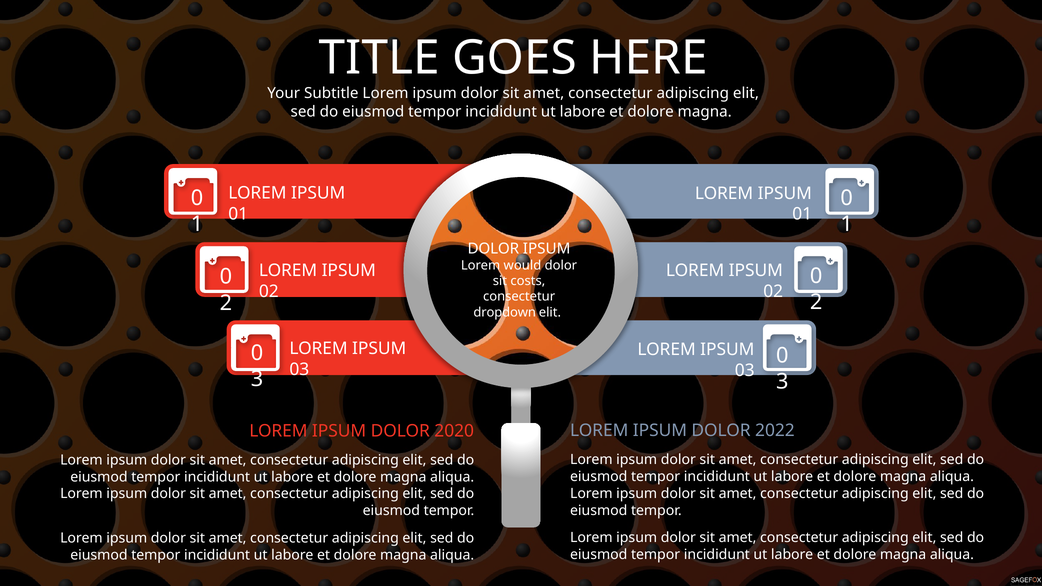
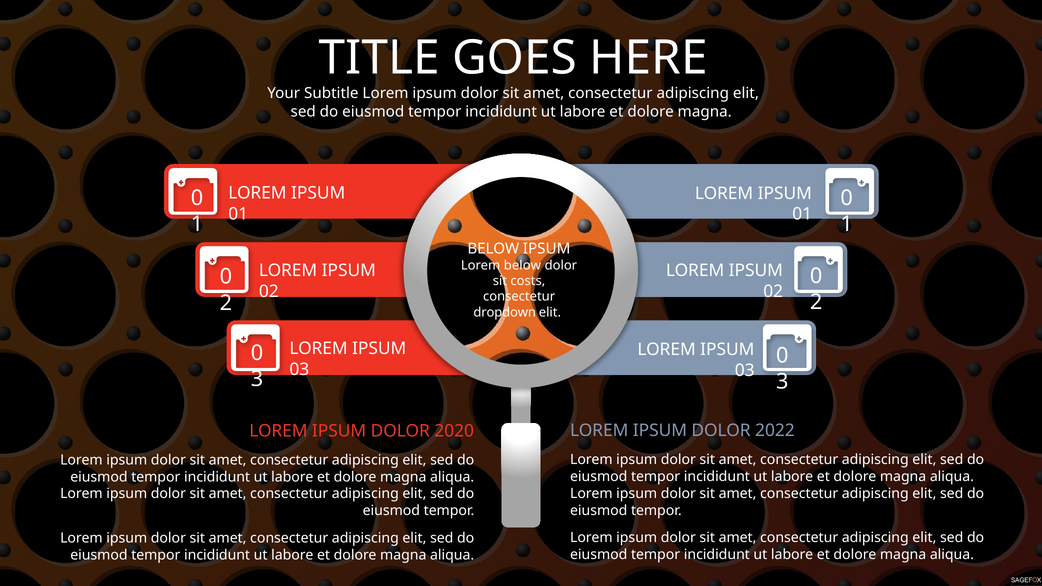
DOLOR at (493, 249): DOLOR -> BELOW
Lorem would: would -> below
